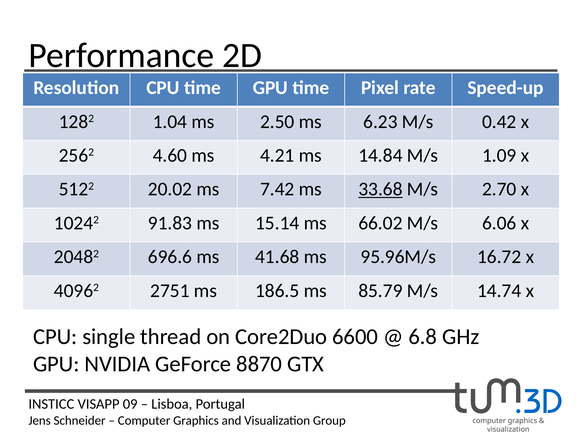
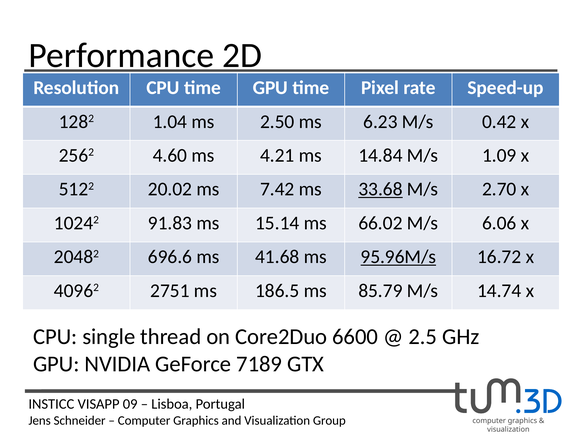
95.96M/s underline: none -> present
6.8: 6.8 -> 2.5
8870: 8870 -> 7189
